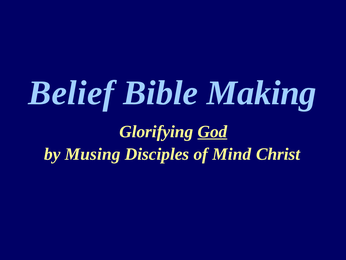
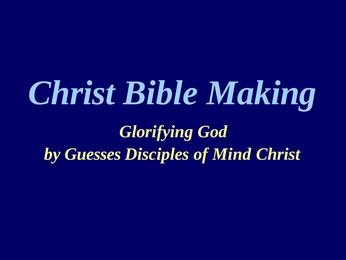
Belief at (71, 93): Belief -> Christ
God underline: present -> none
Musing: Musing -> Guesses
